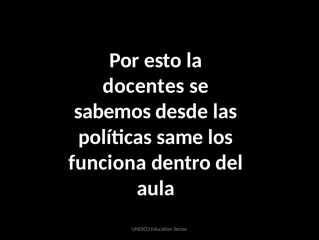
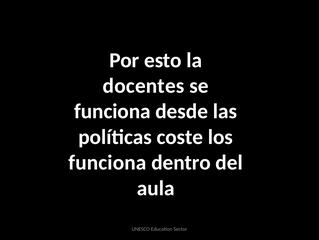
sabemos at (113, 111): sabemos -> funciona
same: same -> coste
